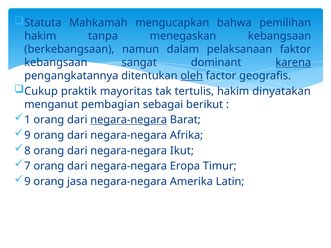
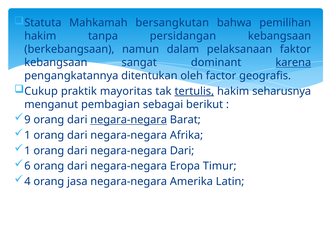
mengucapkan: mengucapkan -> bersangkutan
menegaskan: menegaskan -> persidangan
oleh underline: present -> none
tertulis underline: none -> present
dinyatakan: dinyatakan -> seharusnya
1: 1 -> 9
9 at (27, 135): 9 -> 1
8 at (27, 151): 8 -> 1
negara-negara Ikut: Ikut -> Dari
7: 7 -> 6
9 at (27, 182): 9 -> 4
